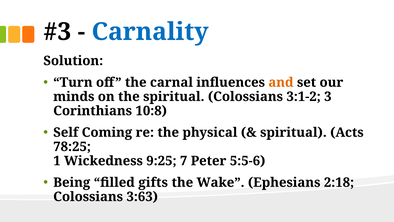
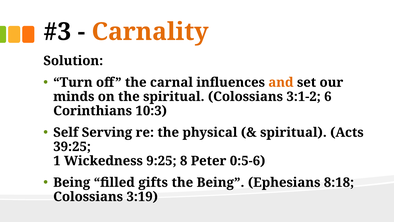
Carnality colour: blue -> orange
3: 3 -> 6
10:8: 10:8 -> 10:3
Coming: Coming -> Serving
78:25: 78:25 -> 39:25
7: 7 -> 8
5:5-6: 5:5-6 -> 0:5-6
the Wake: Wake -> Being
2:18: 2:18 -> 8:18
3:63: 3:63 -> 3:19
